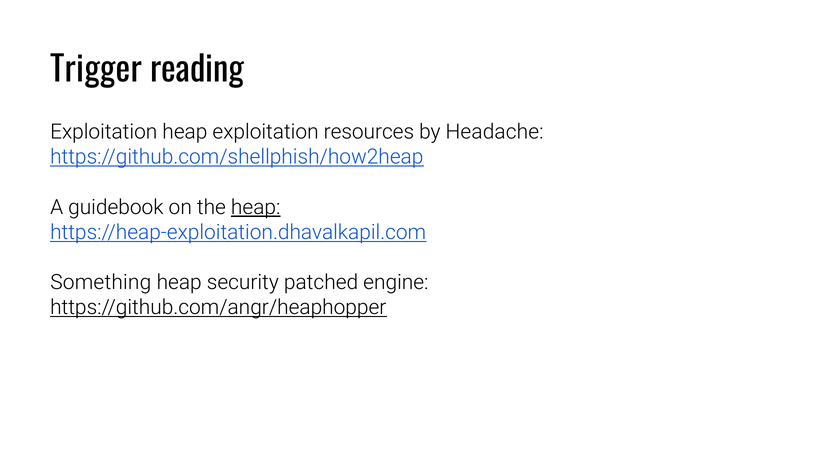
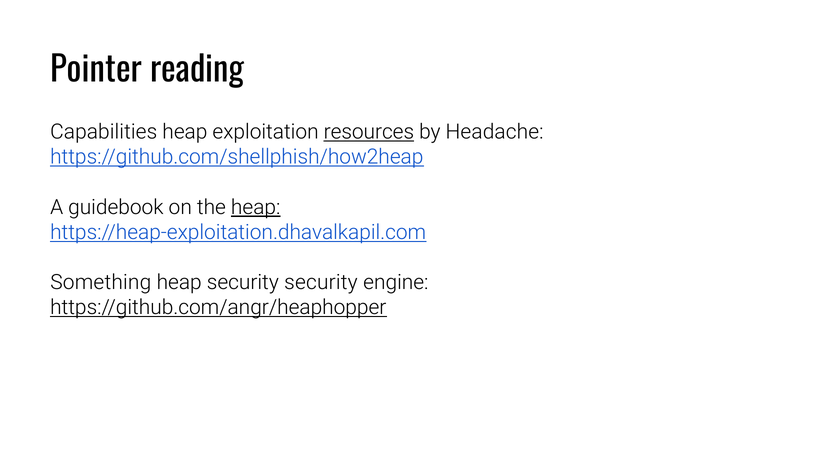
Trigger: Trigger -> Pointer
Exploitation at (104, 132): Exploitation -> Capabilities
resources underline: none -> present
security patched: patched -> security
